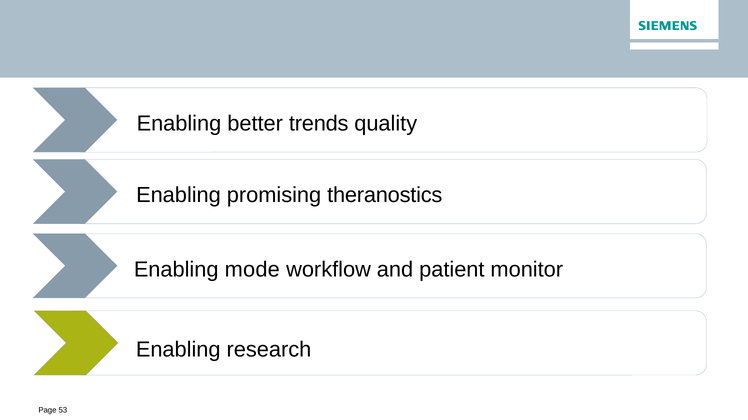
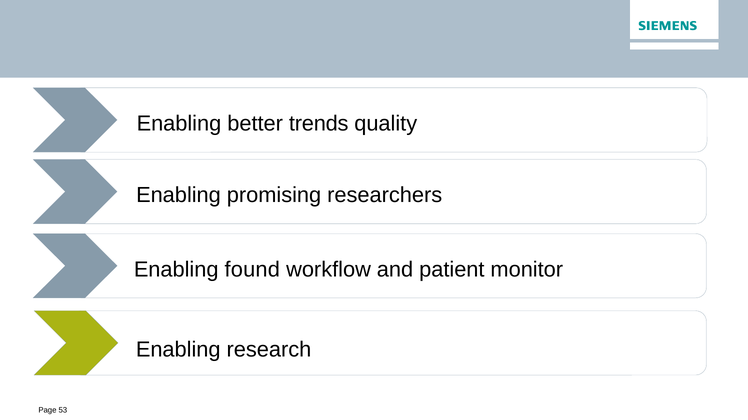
theranostics: theranostics -> researchers
mode: mode -> found
